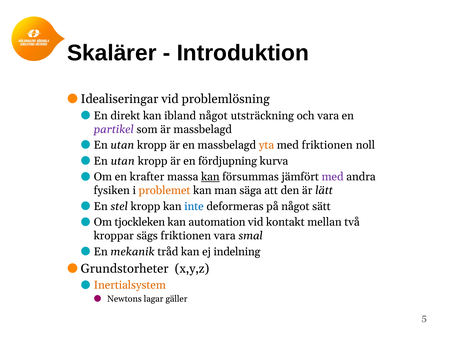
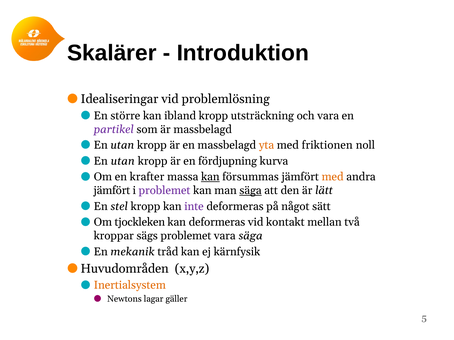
direkt: direkt -> större
ibland något: något -> kropp
med at (333, 177) colour: purple -> orange
fysiken at (112, 191): fysiken -> jämfört
problemet at (165, 191) colour: orange -> purple
säga at (251, 191) underline: none -> present
inte colour: blue -> purple
kan automation: automation -> deformeras
sägs friktionen: friktionen -> problemet
vara smal: smal -> säga
indelning: indelning -> kärnfysik
Grundstorheter: Grundstorheter -> Huvudområden
